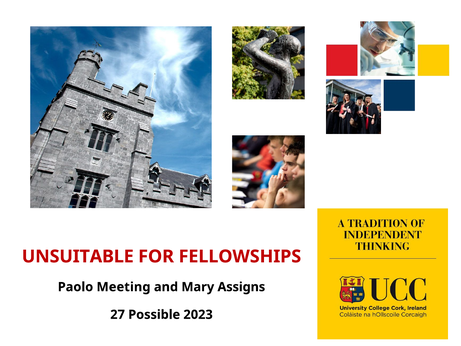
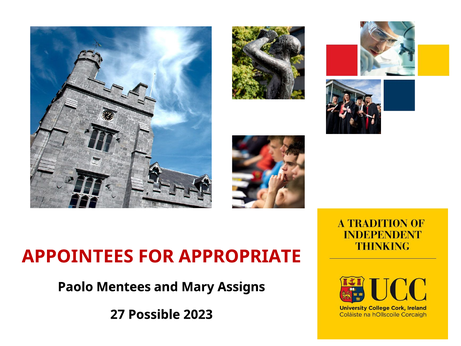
UNSUITABLE: UNSUITABLE -> APPOINTEES
FELLOWSHIPS: FELLOWSHIPS -> APPROPRIATE
Meeting: Meeting -> Mentees
